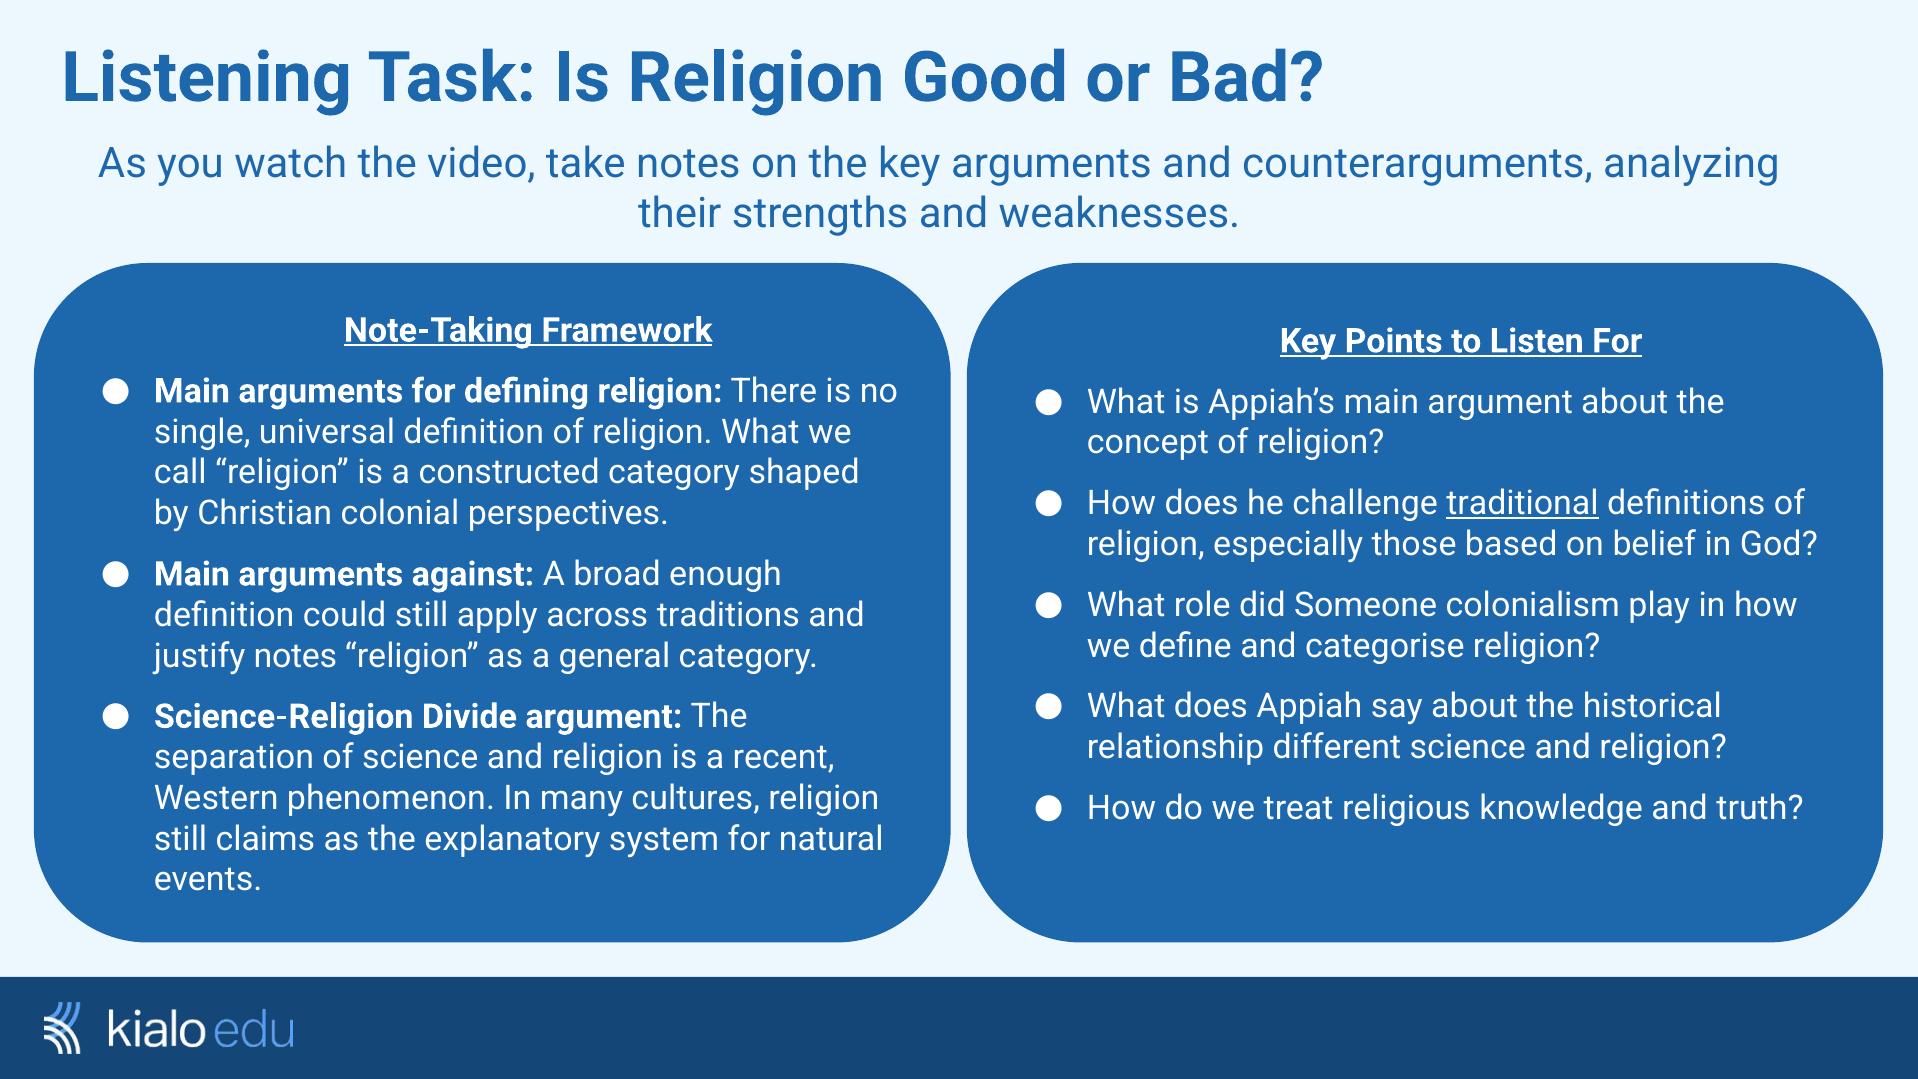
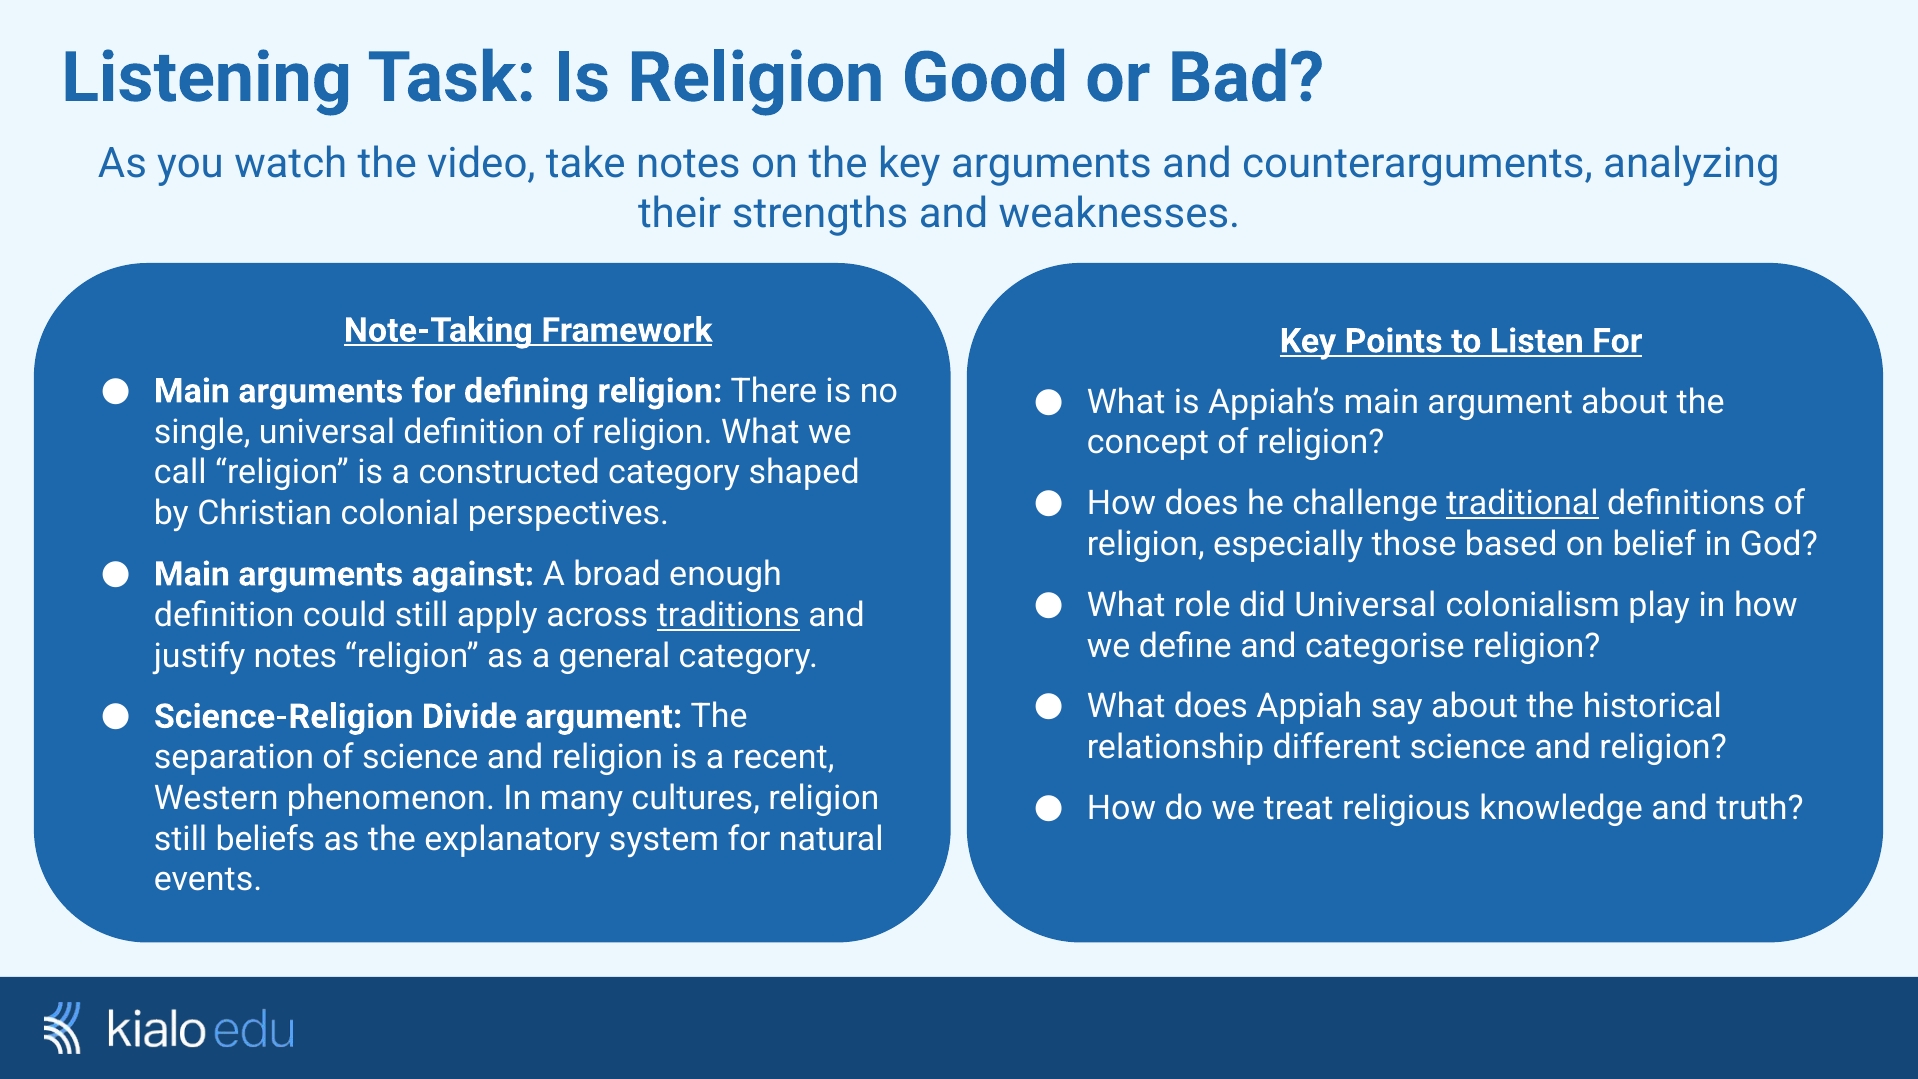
did Someone: Someone -> Universal
traditions underline: none -> present
claims: claims -> beliefs
